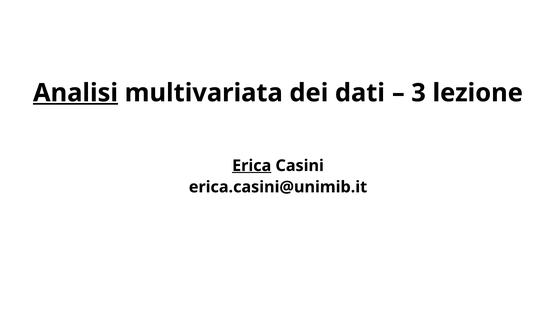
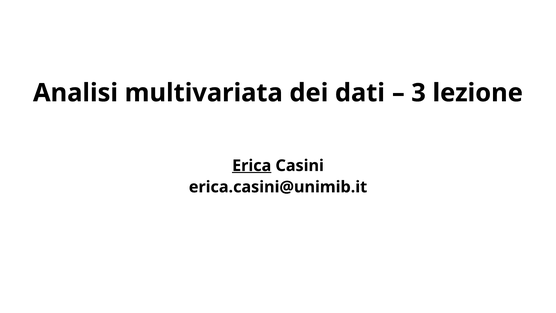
Analisi underline: present -> none
